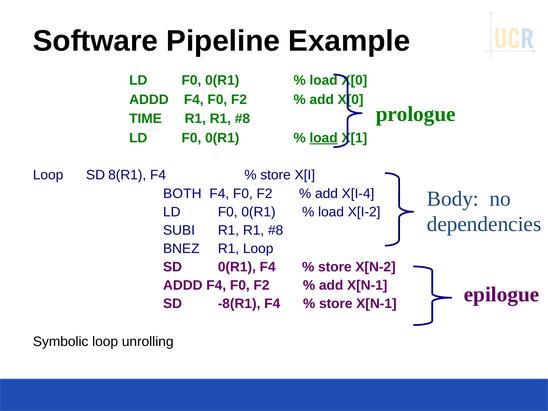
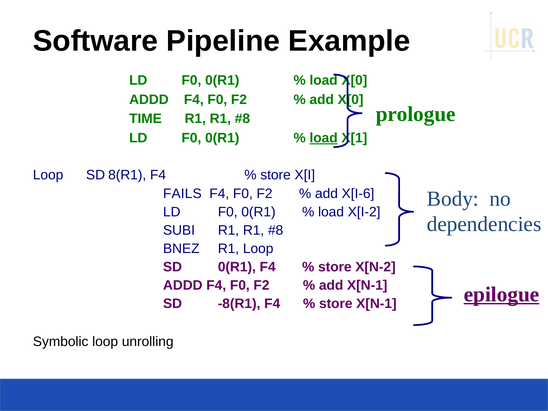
BOTH: BOTH -> FAILS
X[I-4: X[I-4 -> X[I-6
epilogue underline: none -> present
